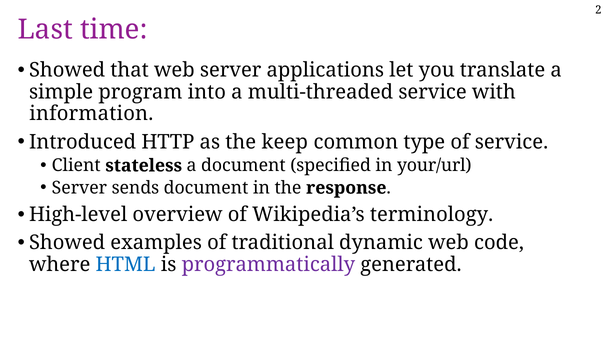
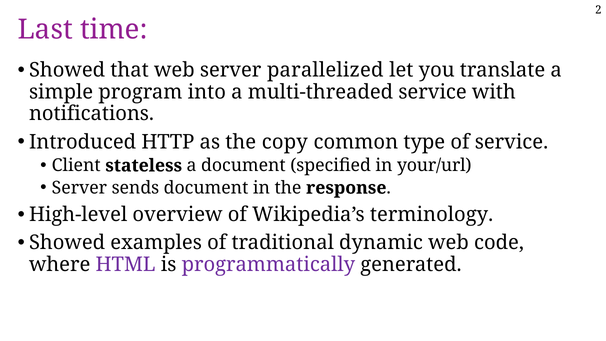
applications: applications -> parallelized
information: information -> notifications
keep: keep -> copy
HTML colour: blue -> purple
